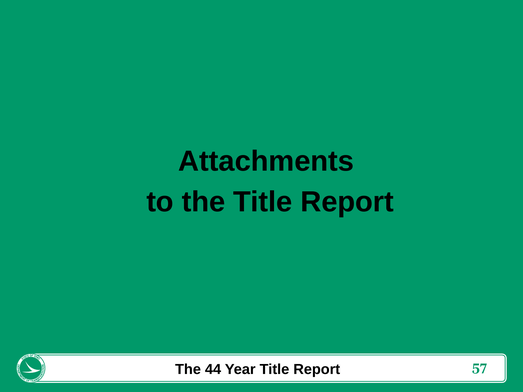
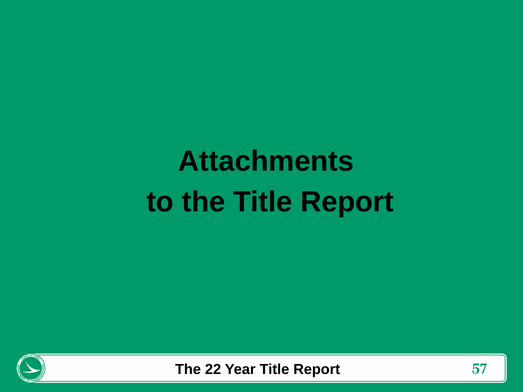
44: 44 -> 22
